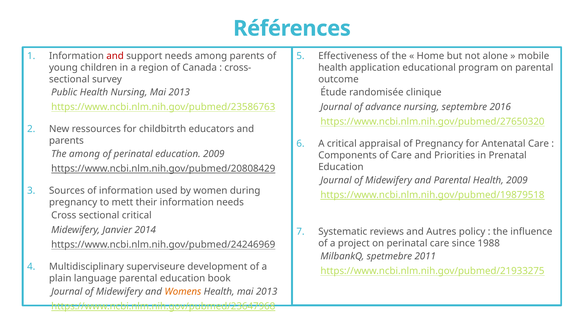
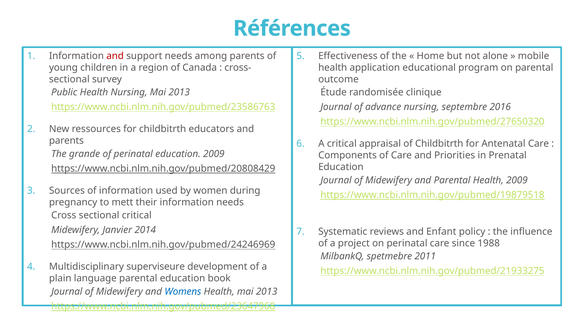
of Pregnancy: Pregnancy -> Childbitrth
The among: among -> grande
Autres: Autres -> Enfant
Womens colour: orange -> blue
